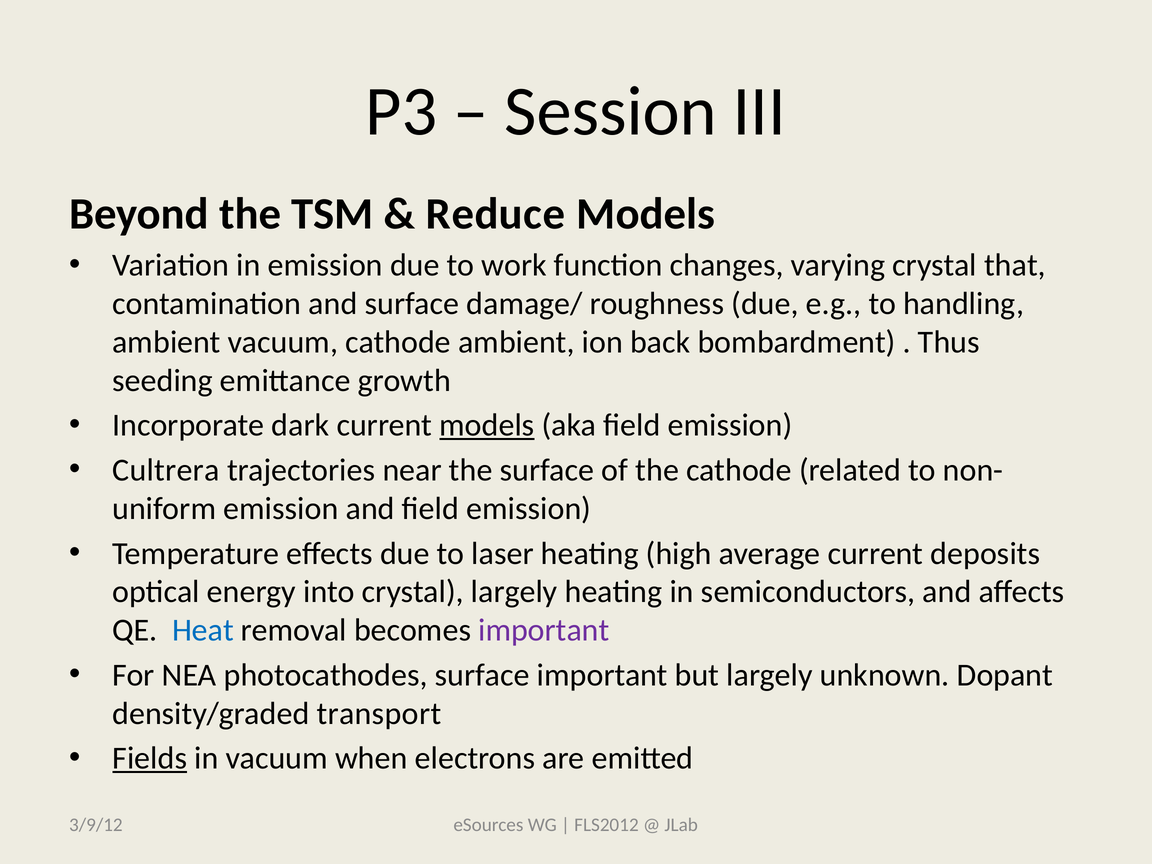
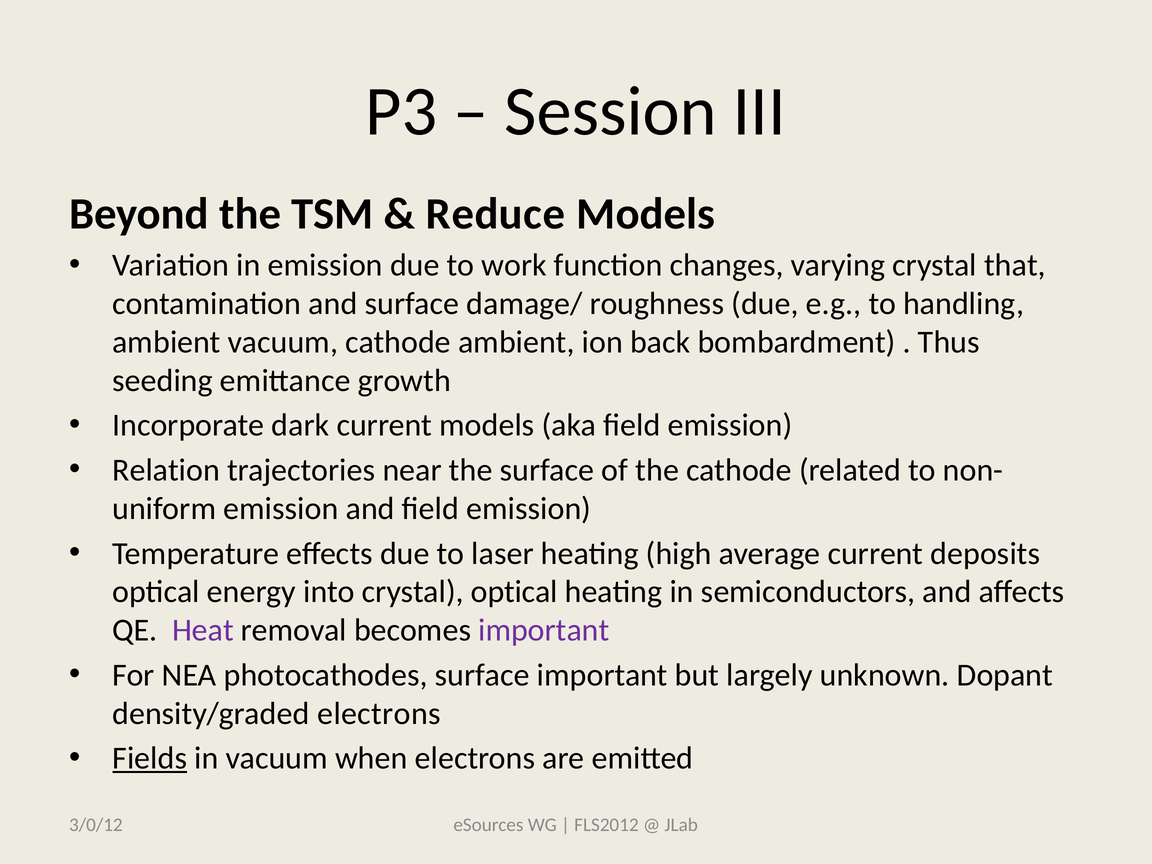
models at (487, 425) underline: present -> none
Cultrera: Cultrera -> Relation
crystal largely: largely -> optical
Heat colour: blue -> purple
density/graded transport: transport -> electrons
3/9/12: 3/9/12 -> 3/0/12
